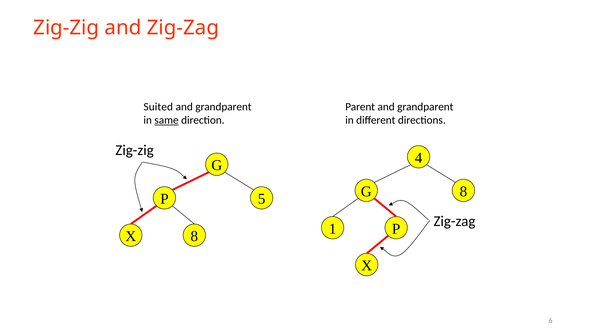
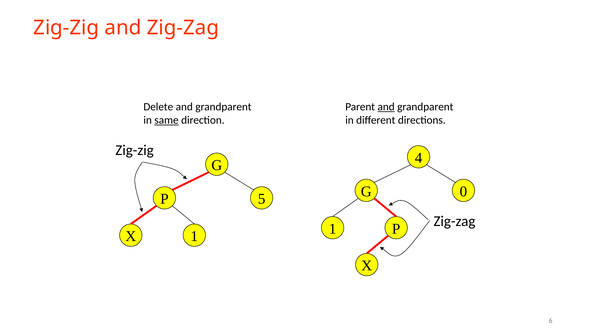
Suited: Suited -> Delete
and at (386, 107) underline: none -> present
G 8: 8 -> 0
X 8: 8 -> 1
